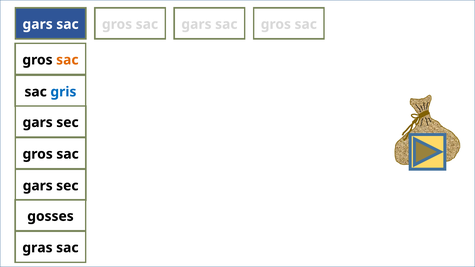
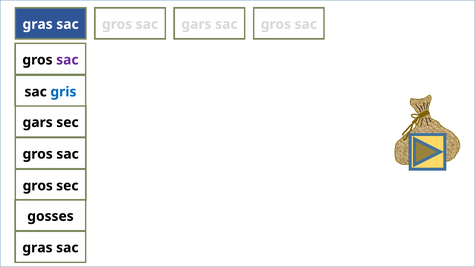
gars at (38, 24): gars -> gras
sac at (67, 60) colour: orange -> purple
gars at (38, 186): gars -> gros
